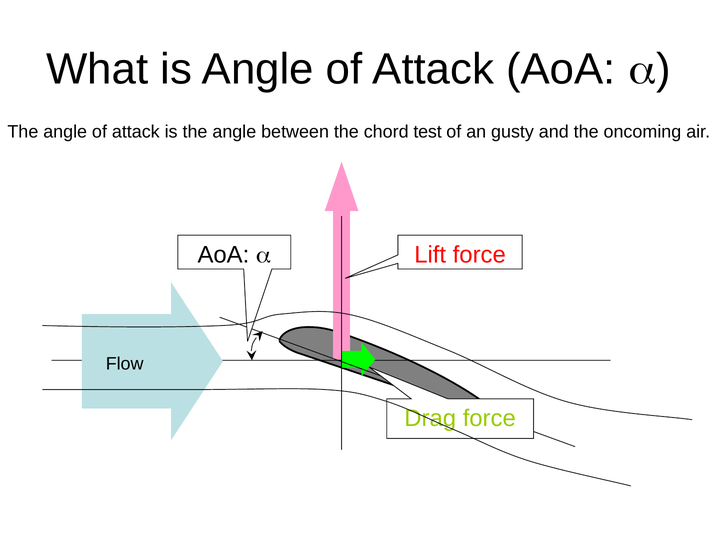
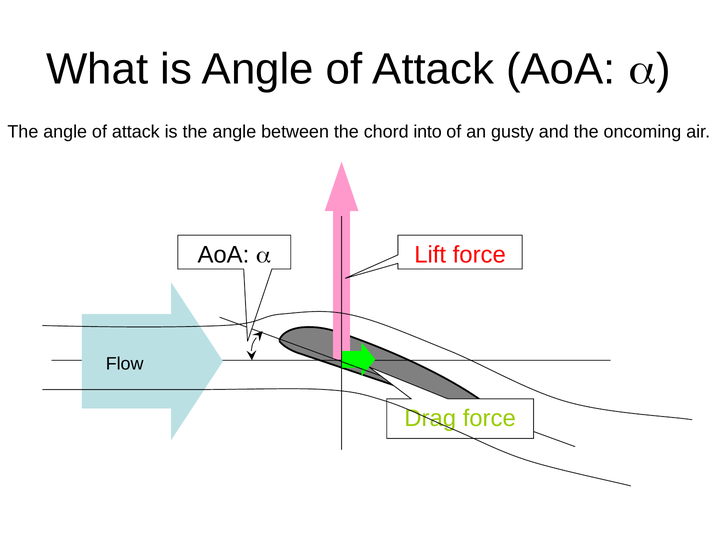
test: test -> into
